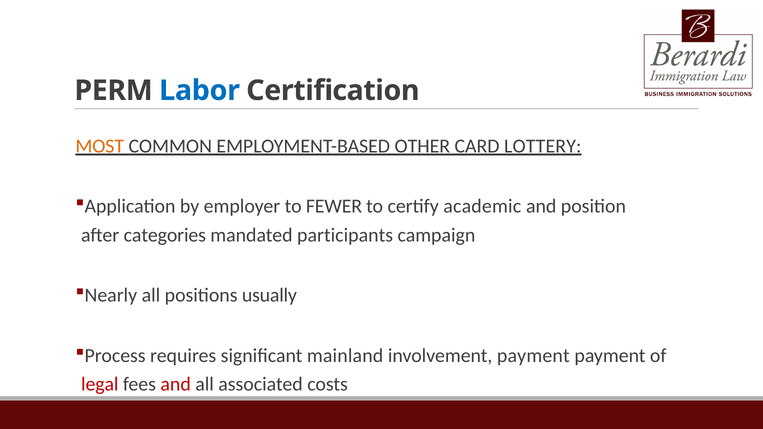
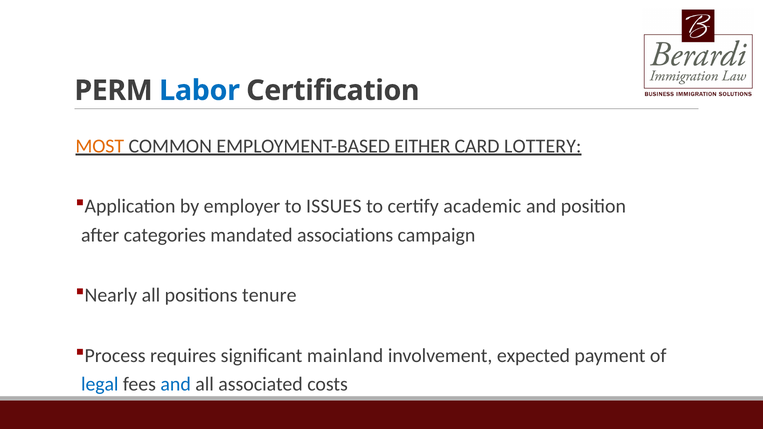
OTHER: OTHER -> EITHER
FEWER: FEWER -> ISSUES
participants: participants -> associations
usually: usually -> tenure
involvement payment: payment -> expected
legal colour: red -> blue
and at (176, 384) colour: red -> blue
